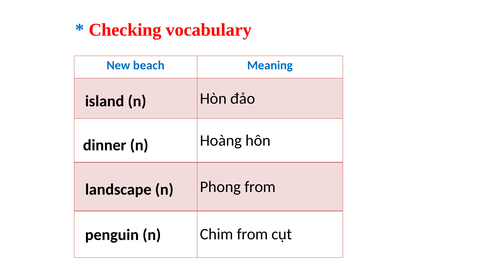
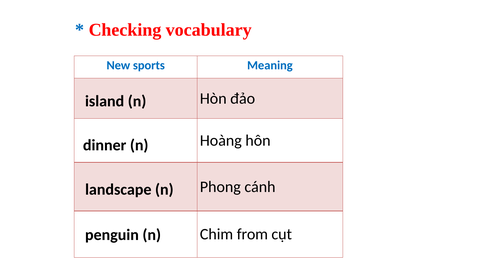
beach: beach -> sports
Phong from: from -> cánh
